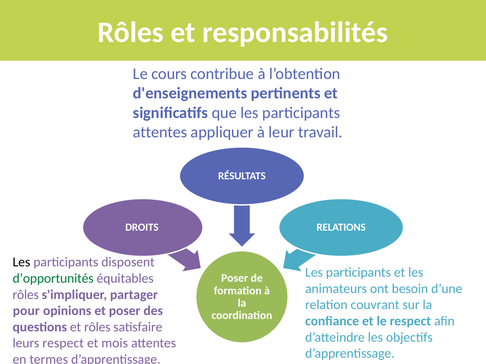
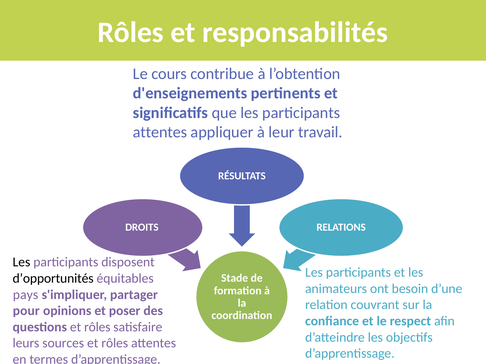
d’opportunités colour: green -> black
Poser at (235, 279): Poser -> Stade
rôles at (26, 295): rôles -> pays
leurs respect: respect -> sources
mois at (115, 344): mois -> rôles
